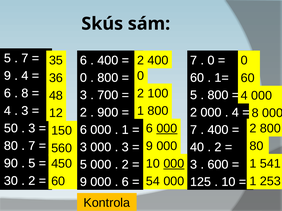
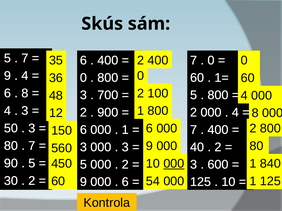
000 at (167, 129) underline: present -> none
541: 541 -> 840
1 253: 253 -> 125
